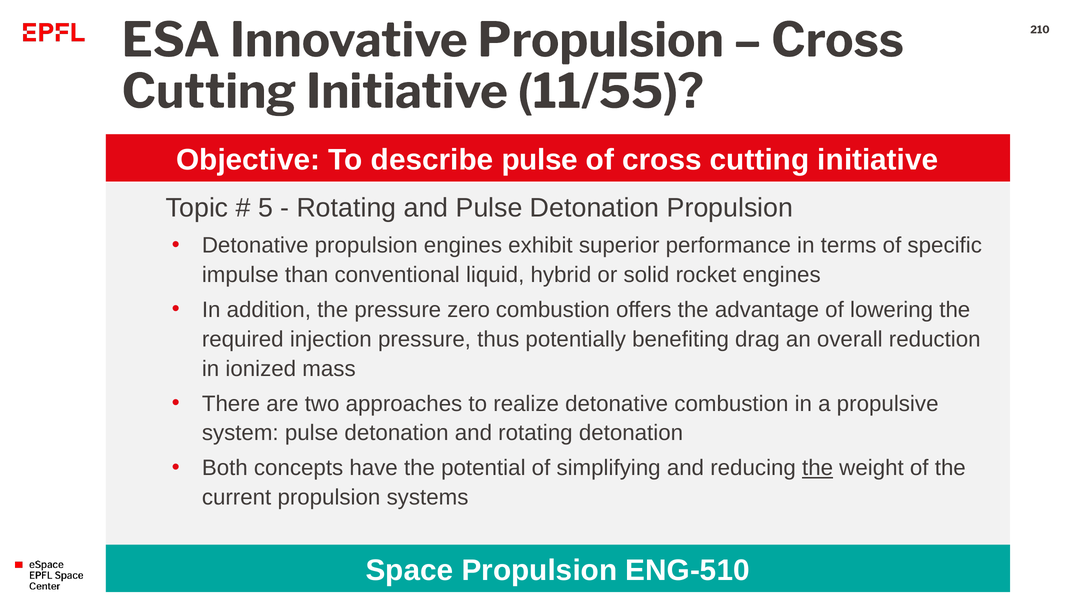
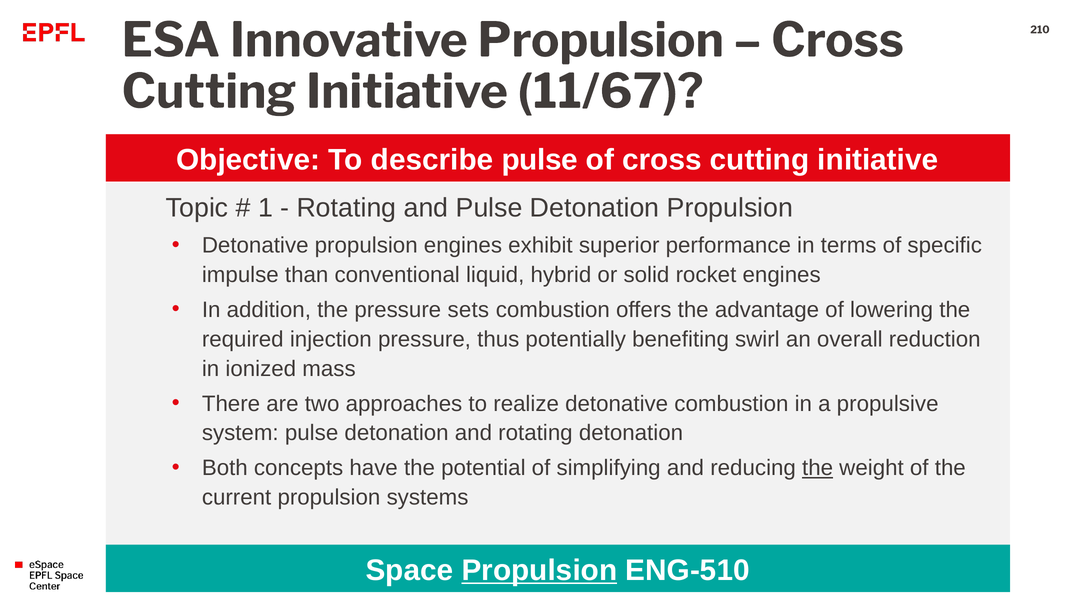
11/55: 11/55 -> 11/67
5: 5 -> 1
zero: zero -> sets
drag: drag -> swirl
Propulsion at (539, 570) underline: none -> present
